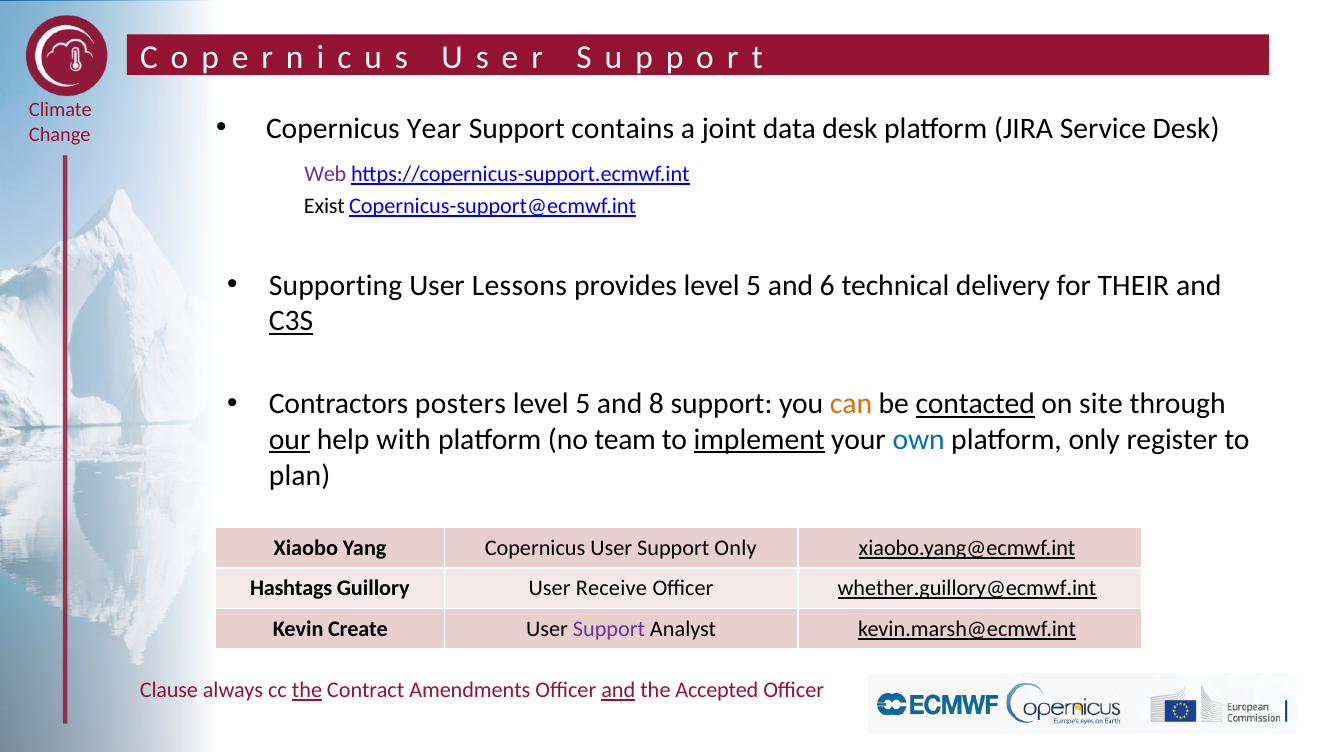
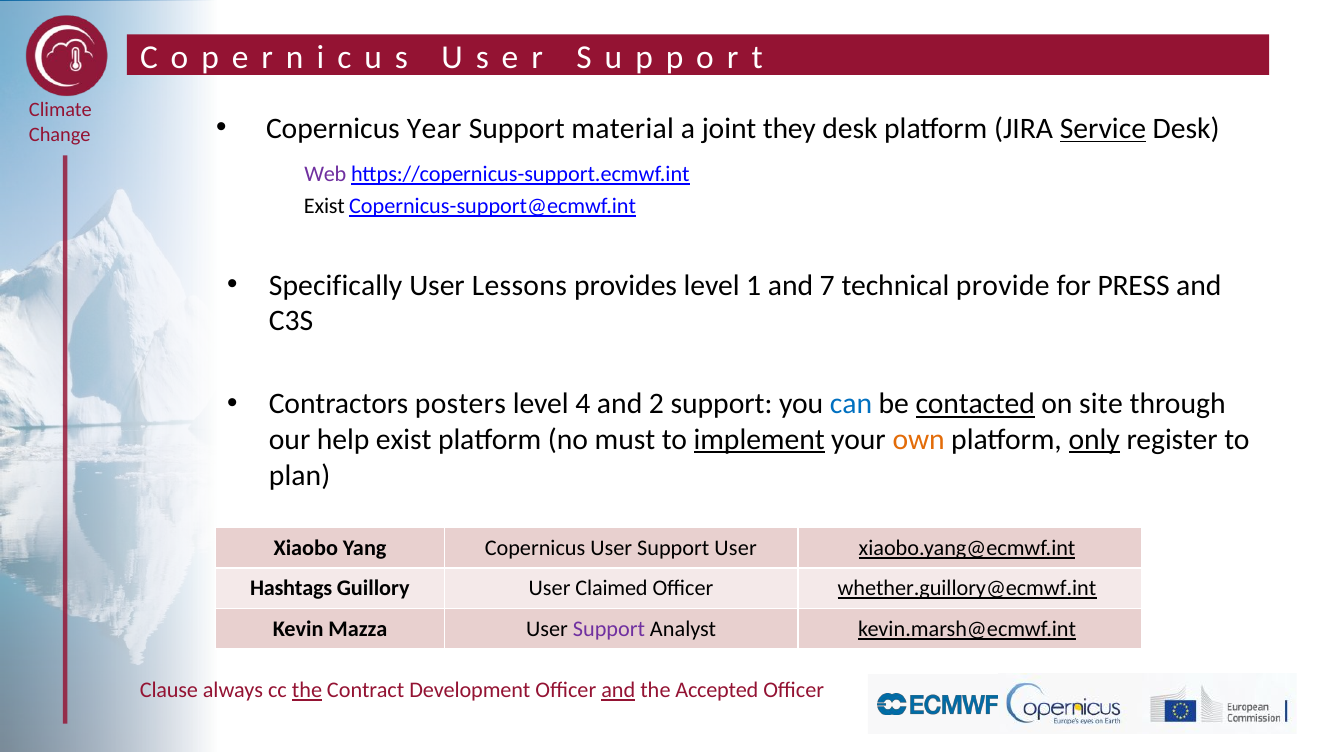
contains: contains -> material
data: data -> they
Service underline: none -> present
Supporting: Supporting -> Specifically
provides level 5: 5 -> 1
6: 6 -> 7
delivery: delivery -> provide
THEIR: THEIR -> PRESS
C3S underline: present -> none
5 at (583, 404): 5 -> 4
8: 8 -> 2
can colour: orange -> blue
our underline: present -> none
help with: with -> exist
no team: team -> must
own colour: blue -> orange
only at (1094, 439) underline: none -> present
Support Only: Only -> User
Receive: Receive -> Claimed
Create: Create -> Mazza
Amendments: Amendments -> Development
